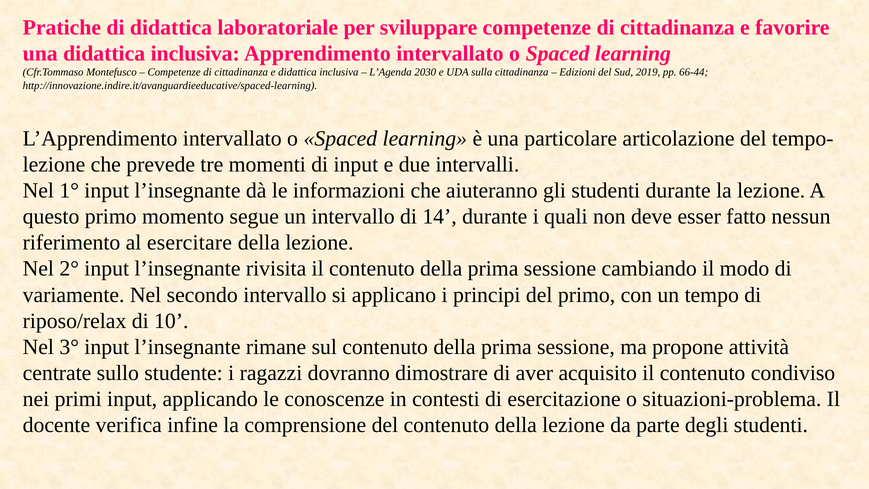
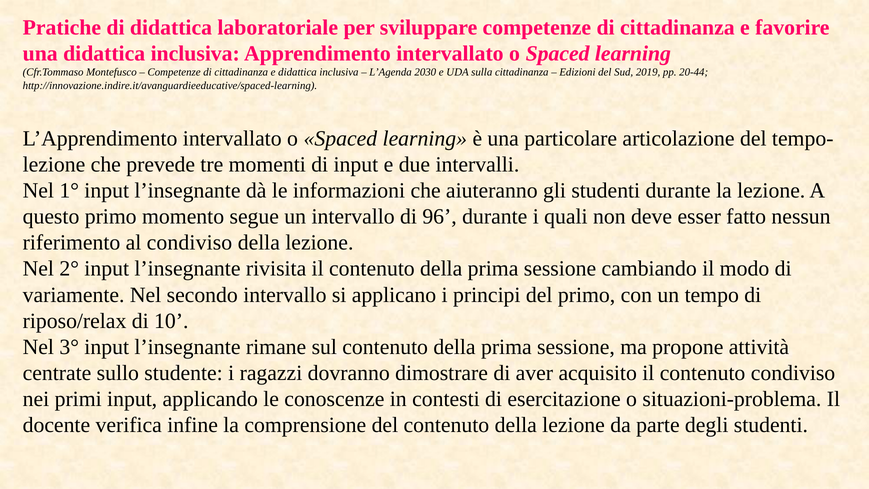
66-44: 66-44 -> 20-44
14: 14 -> 96
al esercitare: esercitare -> condiviso
